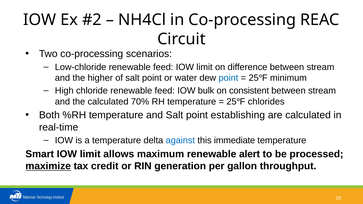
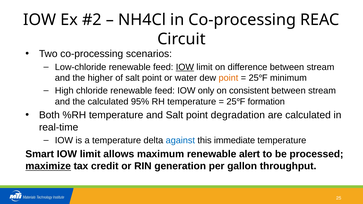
IOW at (185, 67) underline: none -> present
point at (228, 78) colour: blue -> orange
bulk: bulk -> only
70%: 70% -> 95%
chlorides: chlorides -> formation
establishing: establishing -> degradation
